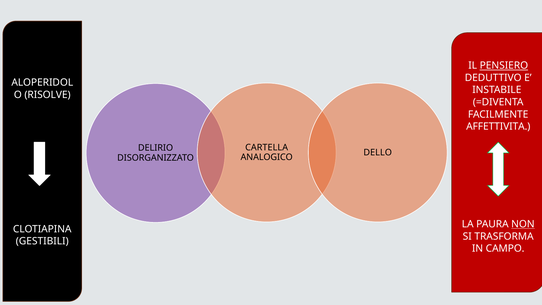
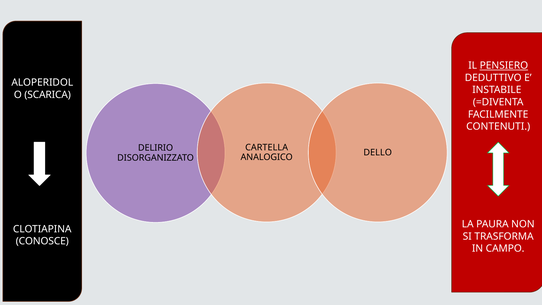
RISOLVE: RISOLVE -> SCARICA
AFFETTIVITA: AFFETTIVITA -> CONTENUTI
NON underline: present -> none
GESTIBILI: GESTIBILI -> CONOSCE
